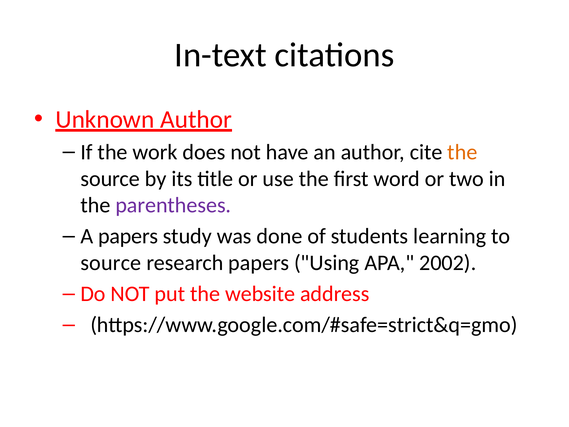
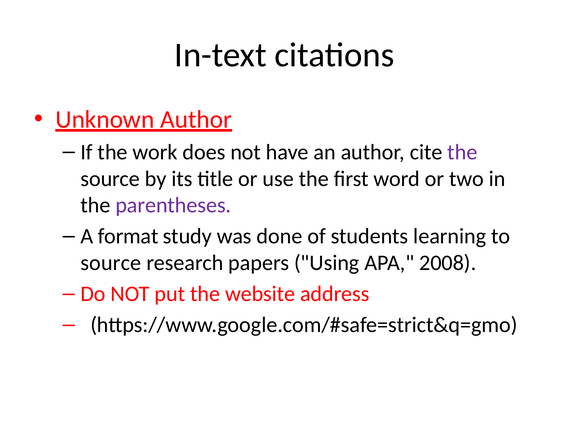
the at (462, 152) colour: orange -> purple
A papers: papers -> format
2002: 2002 -> 2008
